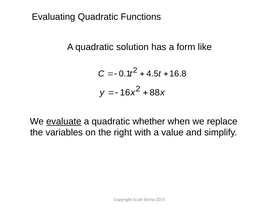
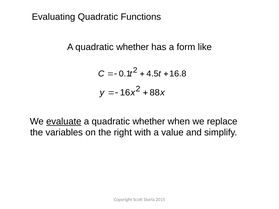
solution at (132, 47): solution -> whether
